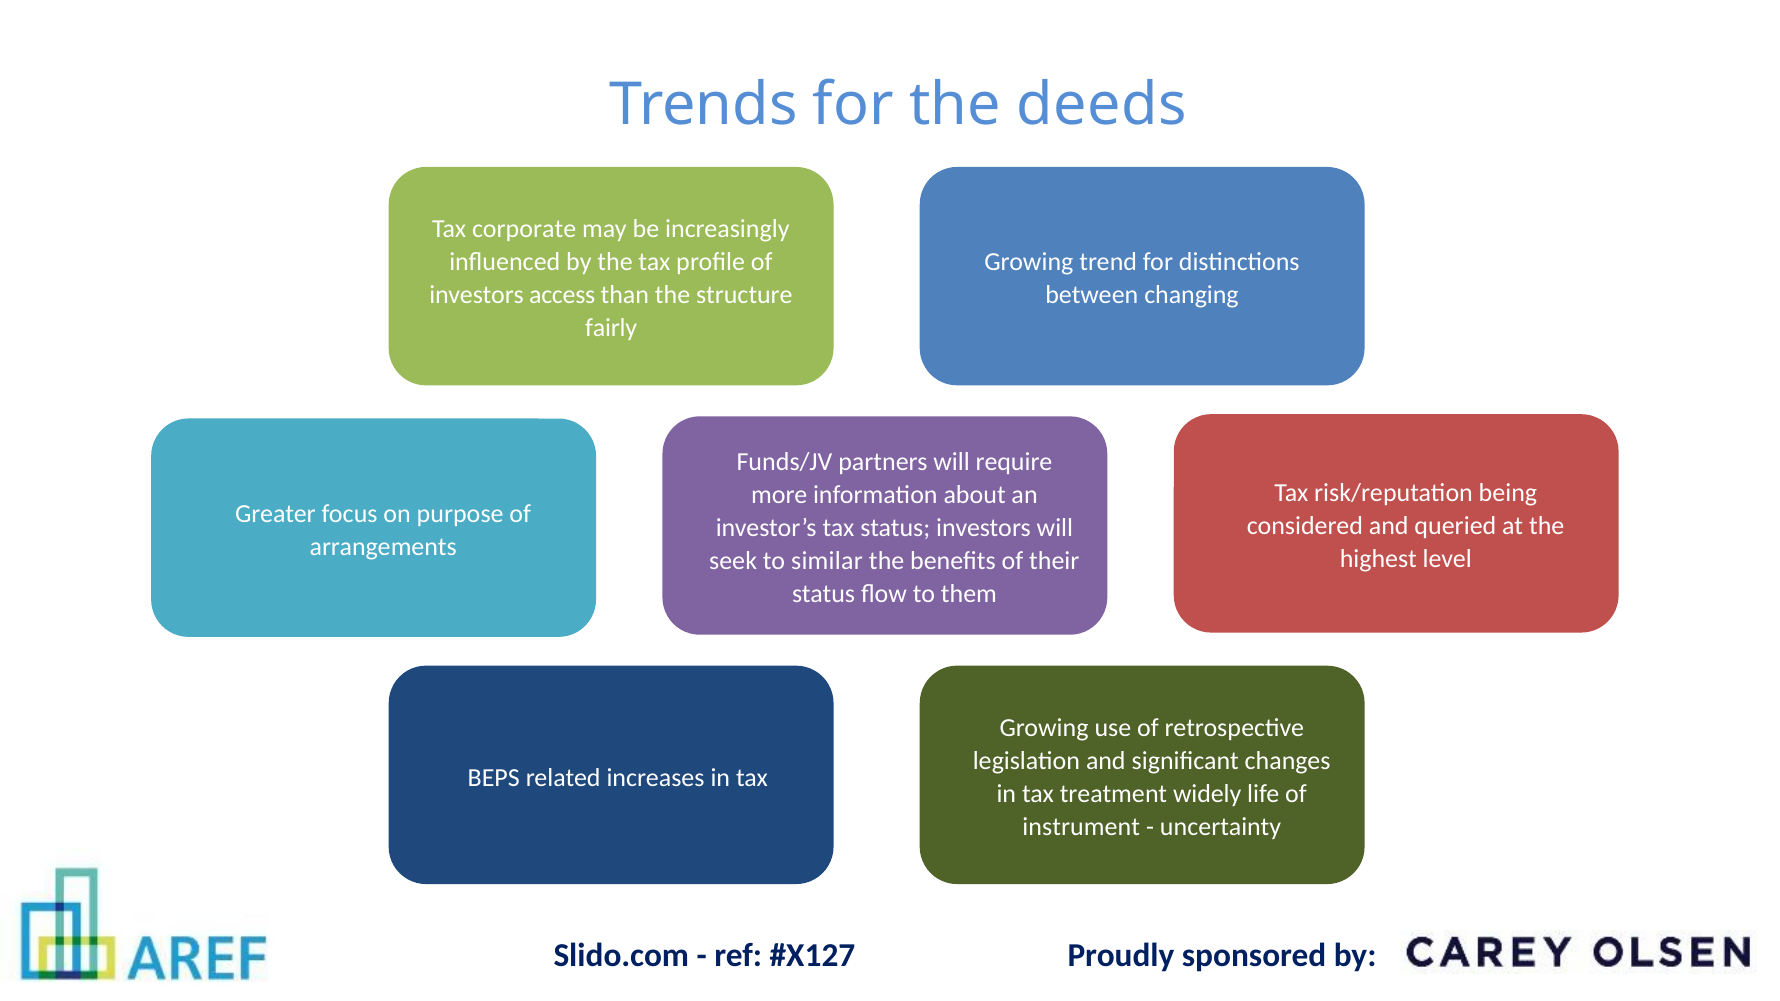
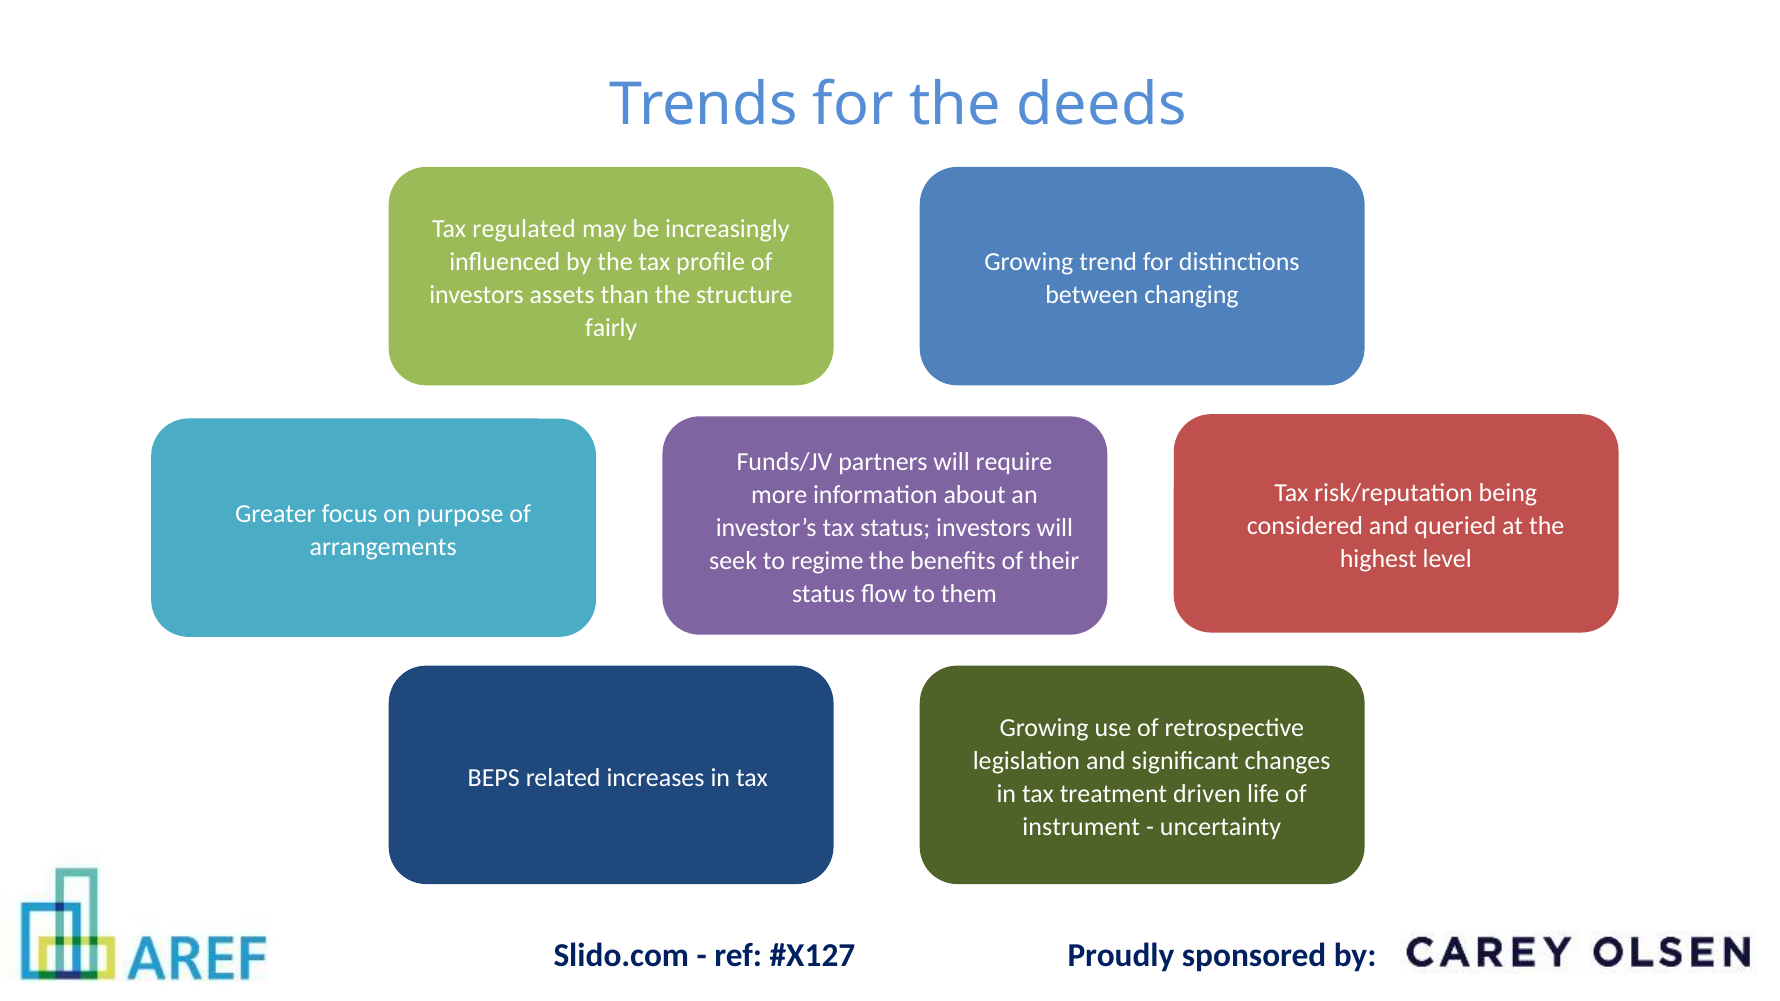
corporate: corporate -> regulated
access: access -> assets
similar: similar -> regime
widely: widely -> driven
